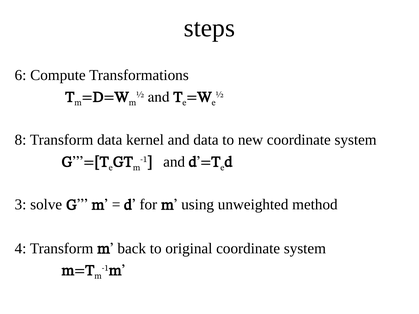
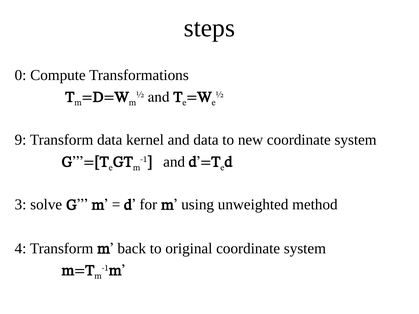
6: 6 -> 0
8: 8 -> 9
